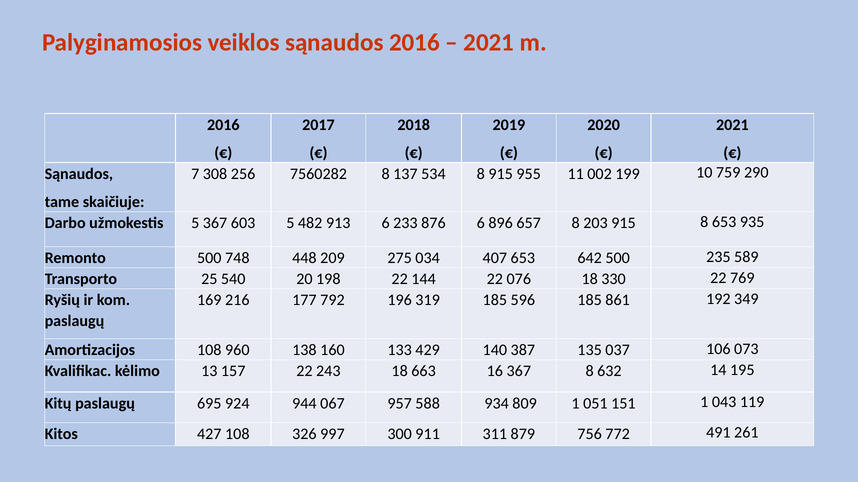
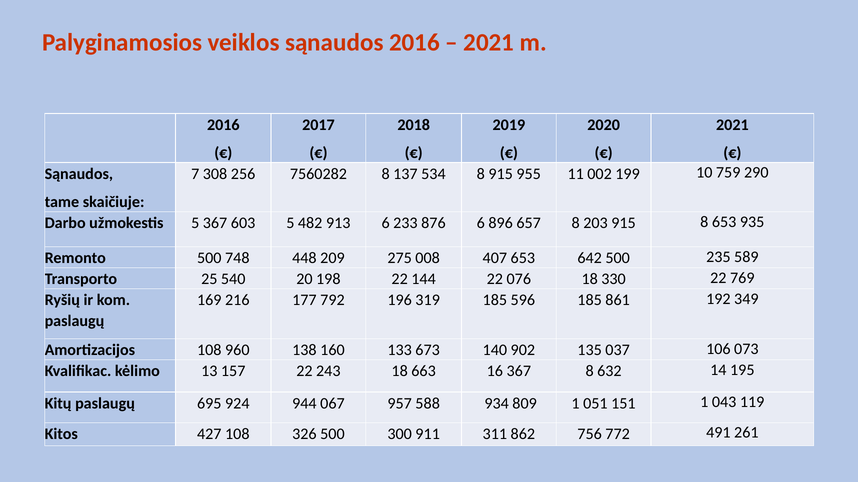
034: 034 -> 008
429: 429 -> 673
387: 387 -> 902
326 997: 997 -> 500
879: 879 -> 862
